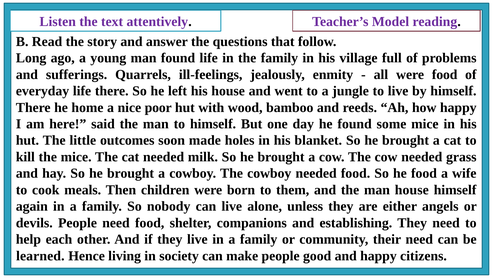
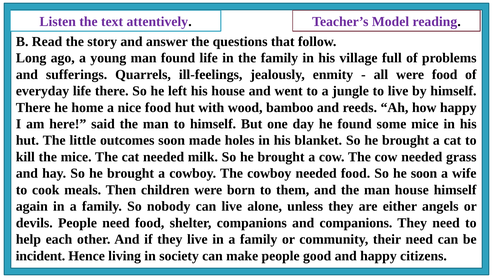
nice poor: poor -> food
he food: food -> soon
and establishing: establishing -> companions
learned: learned -> incident
